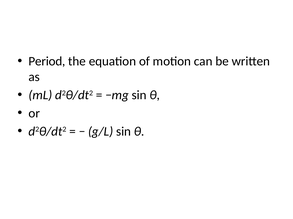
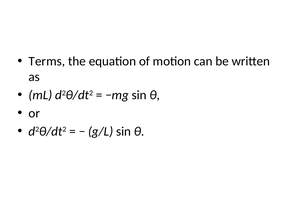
Period: Period -> Terms
